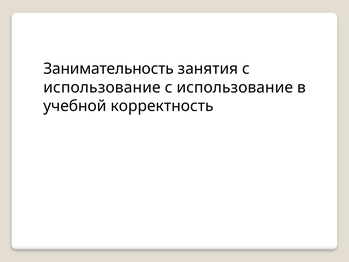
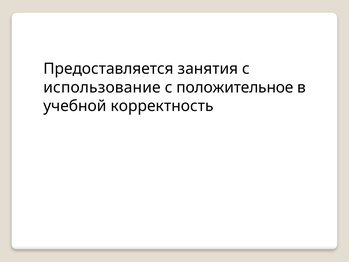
Занимательность: Занимательность -> Предоставляется
использование at (235, 87): использование -> положительное
